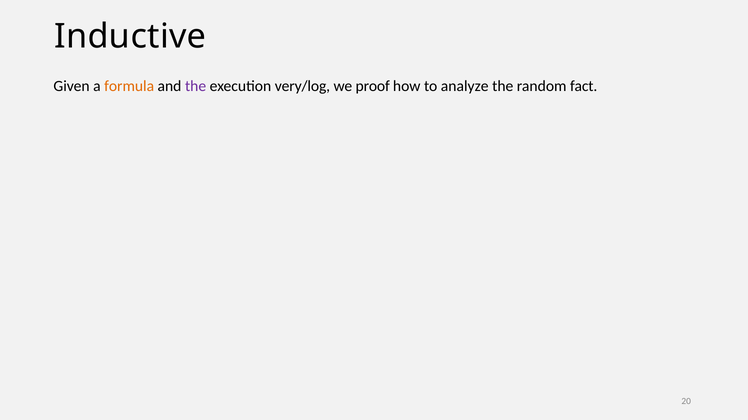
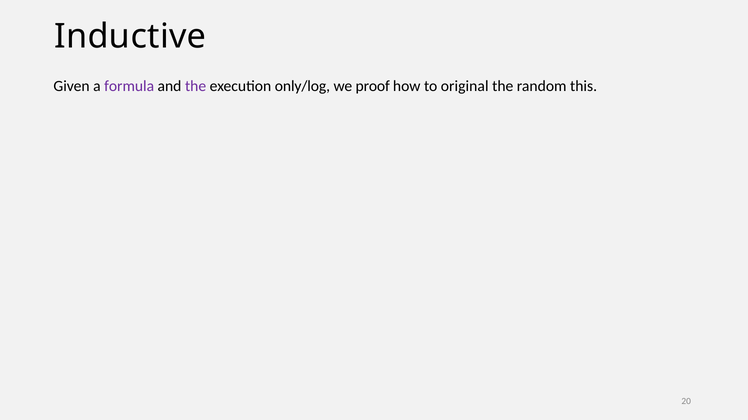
formula colour: orange -> purple
very/log: very/log -> only/log
analyze: analyze -> original
fact: fact -> this
